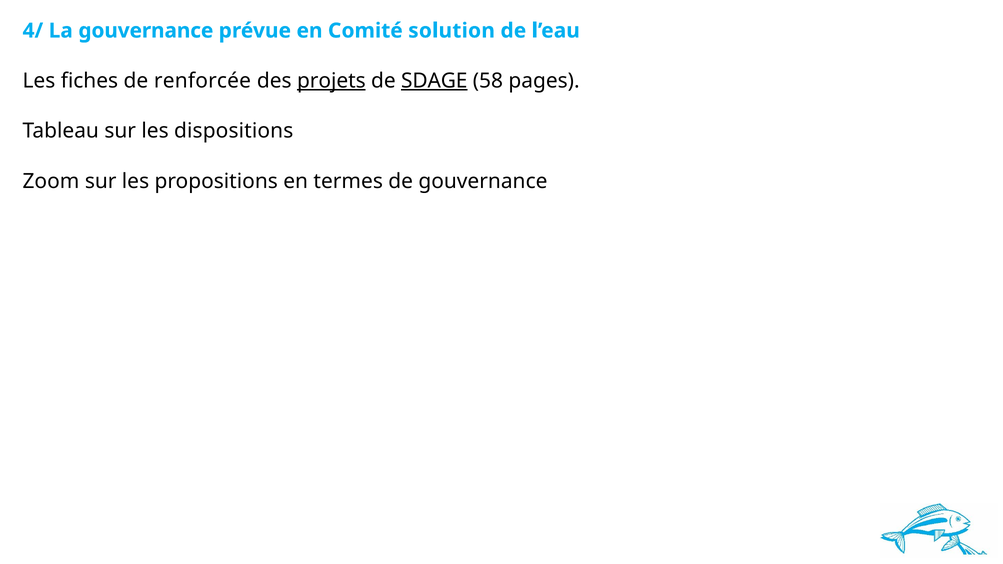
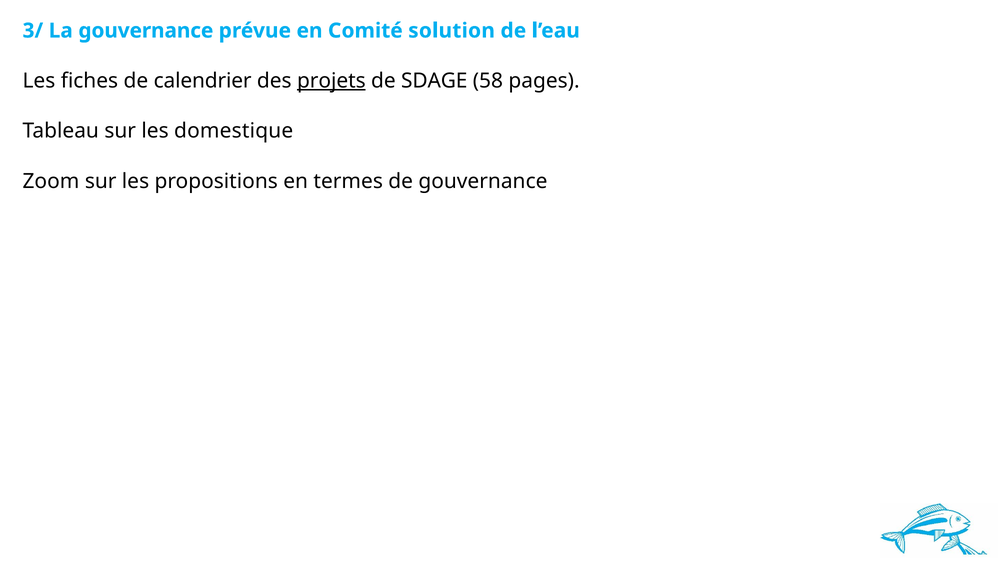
4/: 4/ -> 3/
renforcée: renforcée -> calendrier
SDAGE underline: present -> none
dispositions: dispositions -> domestique
